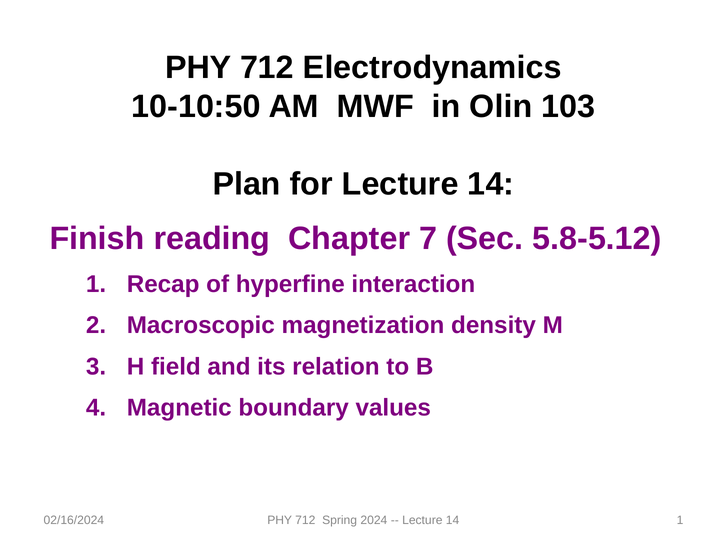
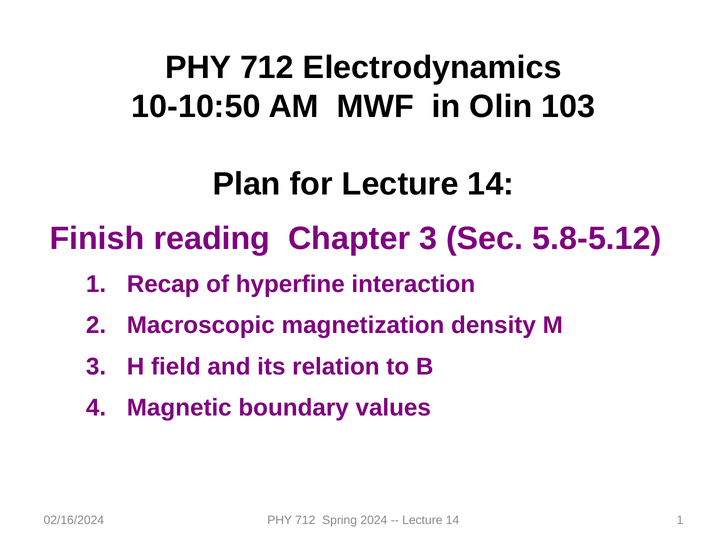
Chapter 7: 7 -> 3
